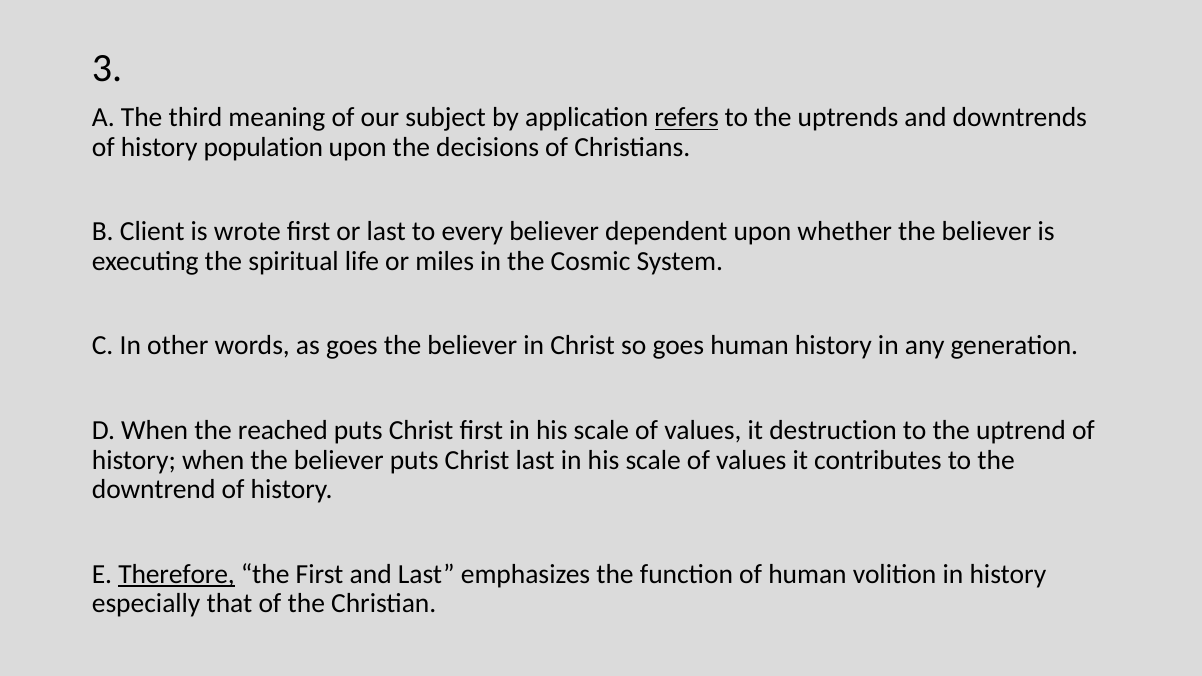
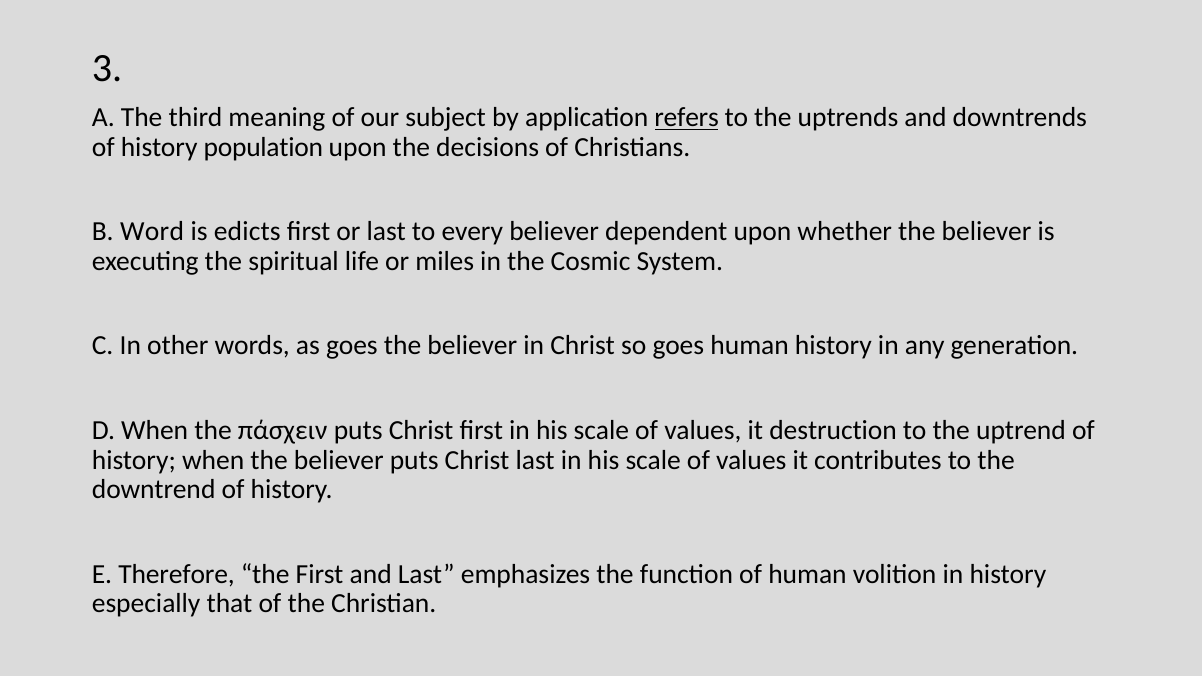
Client: Client -> Word
wrote: wrote -> edicts
reached: reached -> πάσχειν
Therefore underline: present -> none
